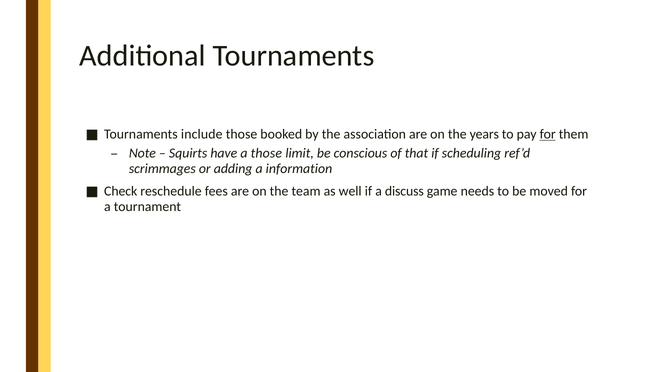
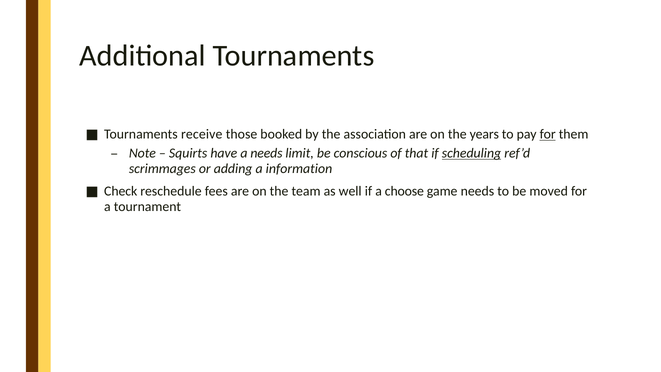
include: include -> receive
a those: those -> needs
scheduling underline: none -> present
discuss: discuss -> choose
